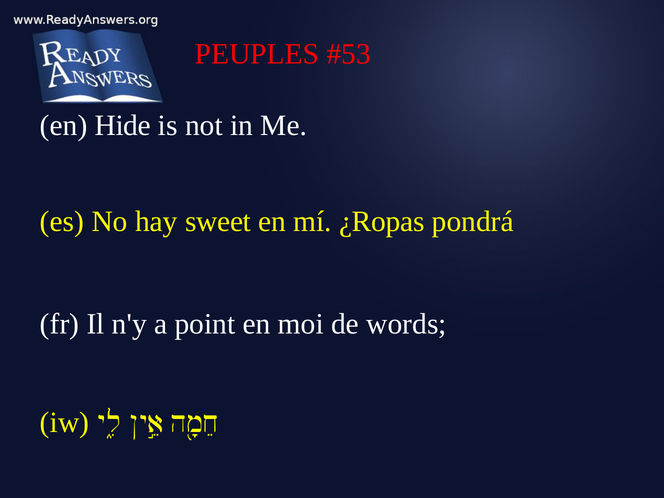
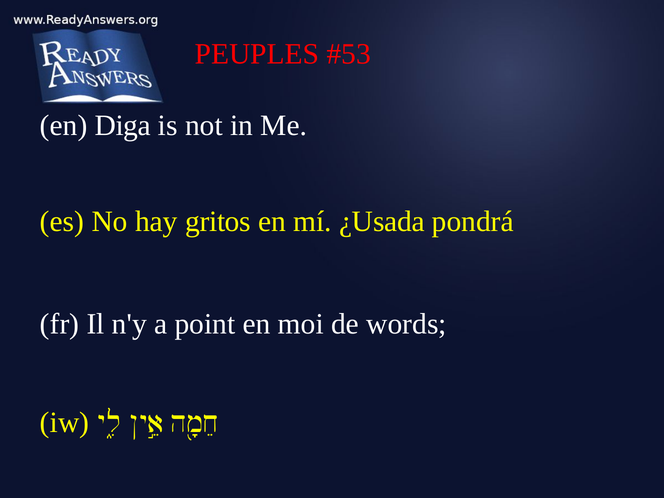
Hide: Hide -> Diga
sweet: sweet -> gritos
¿Ropas: ¿Ropas -> ¿Usada
